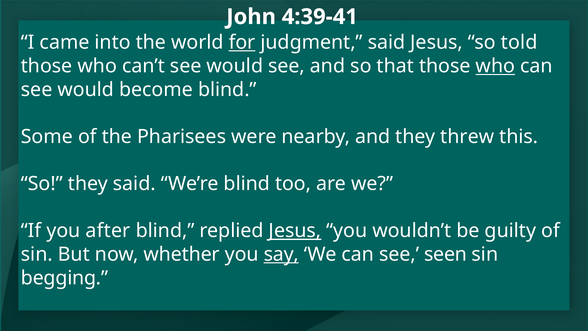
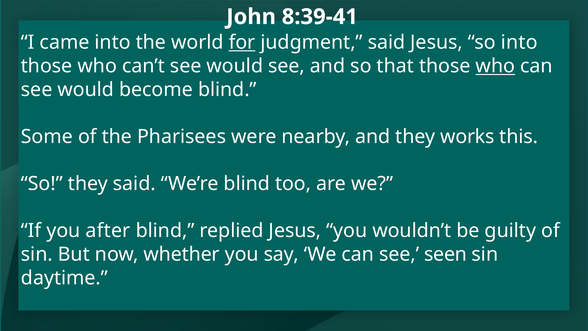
4:39-41: 4:39-41 -> 8:39-41
so told: told -> into
threw: threw -> works
Jesus at (295, 231) underline: present -> none
say underline: present -> none
begging: begging -> daytime
